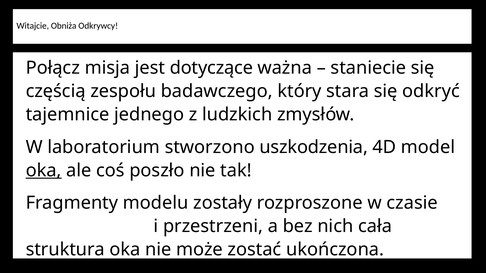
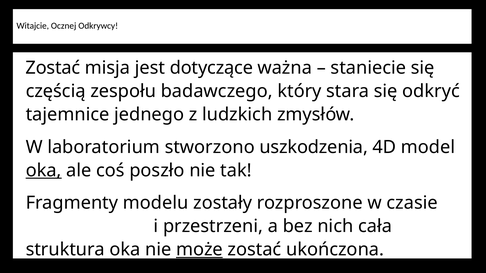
Obniża: Obniża -> Ocznej
Połącz at (53, 68): Połącz -> Zostać
może underline: none -> present
